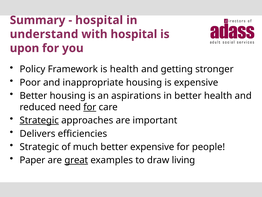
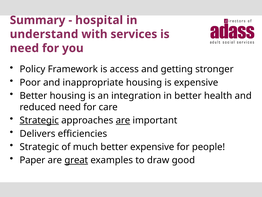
with hospital: hospital -> services
upon at (24, 48): upon -> need
is health: health -> access
aspirations: aspirations -> integration
for at (90, 107) underline: present -> none
are at (123, 120) underline: none -> present
living: living -> good
